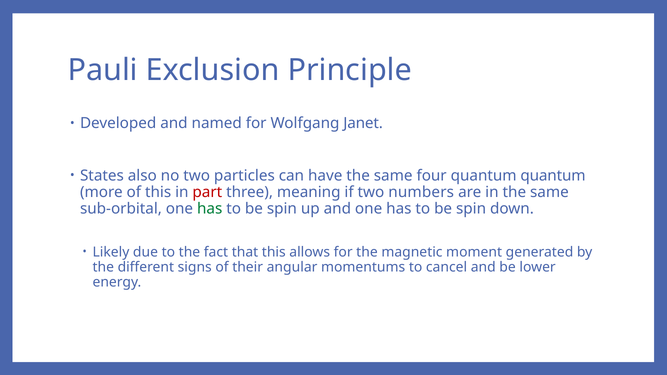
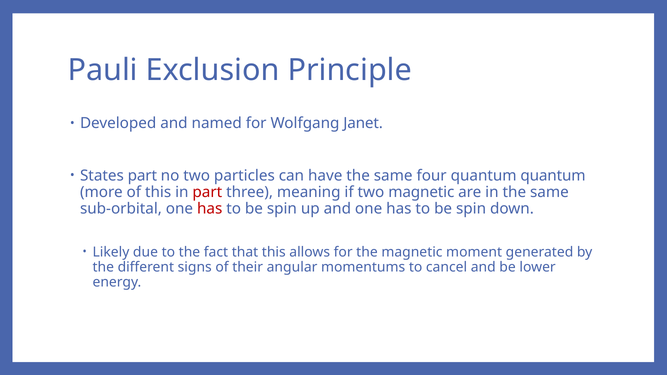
States also: also -> part
two numbers: numbers -> magnetic
has at (210, 209) colour: green -> red
